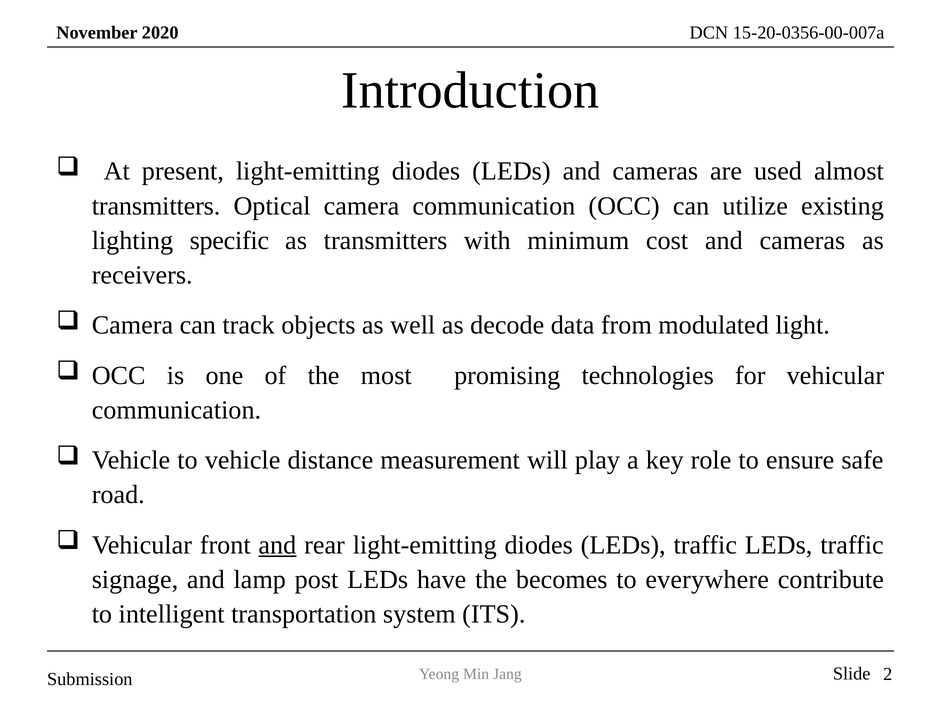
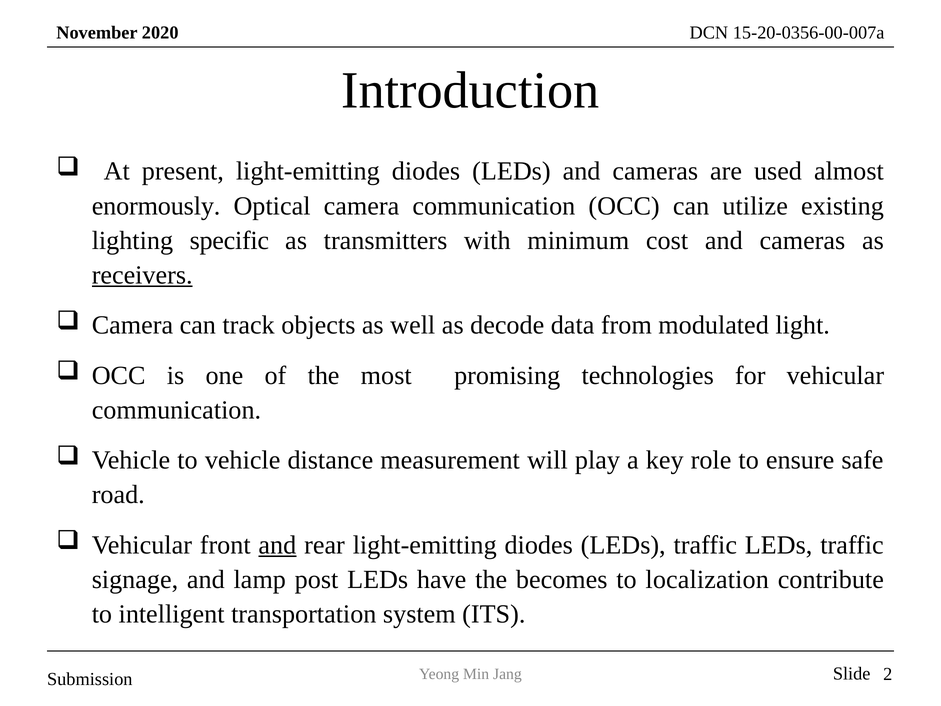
transmitters at (156, 206): transmitters -> enormously
receivers underline: none -> present
everywhere: everywhere -> localization
